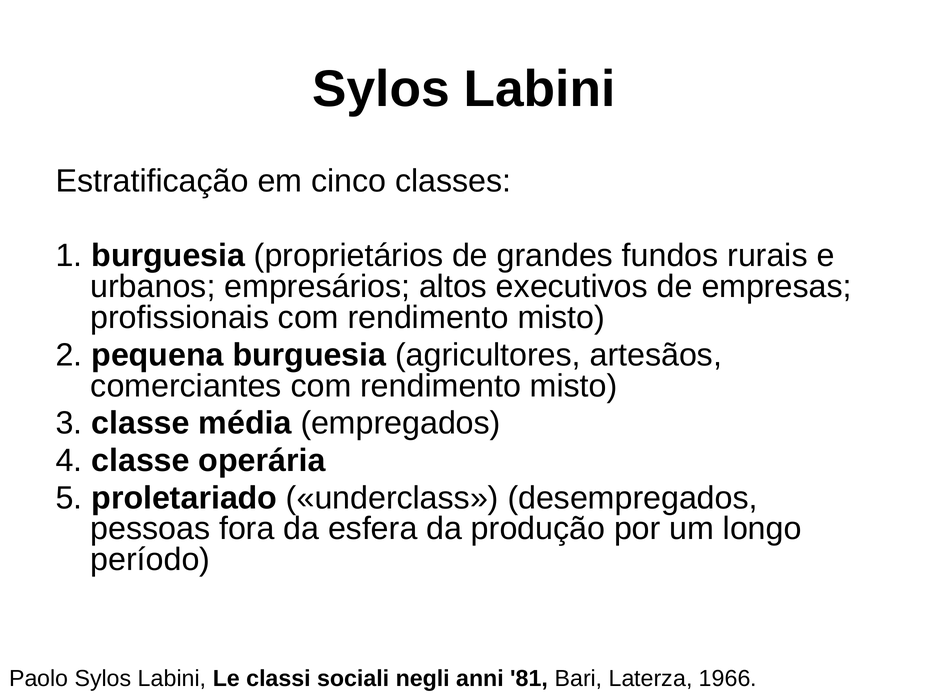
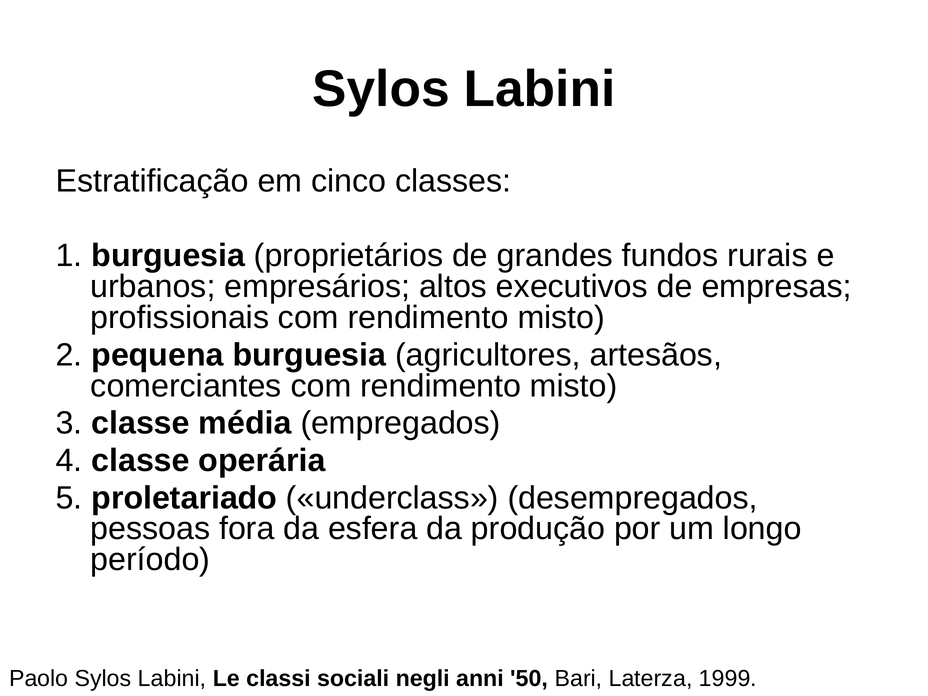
81: 81 -> 50
1966: 1966 -> 1999
